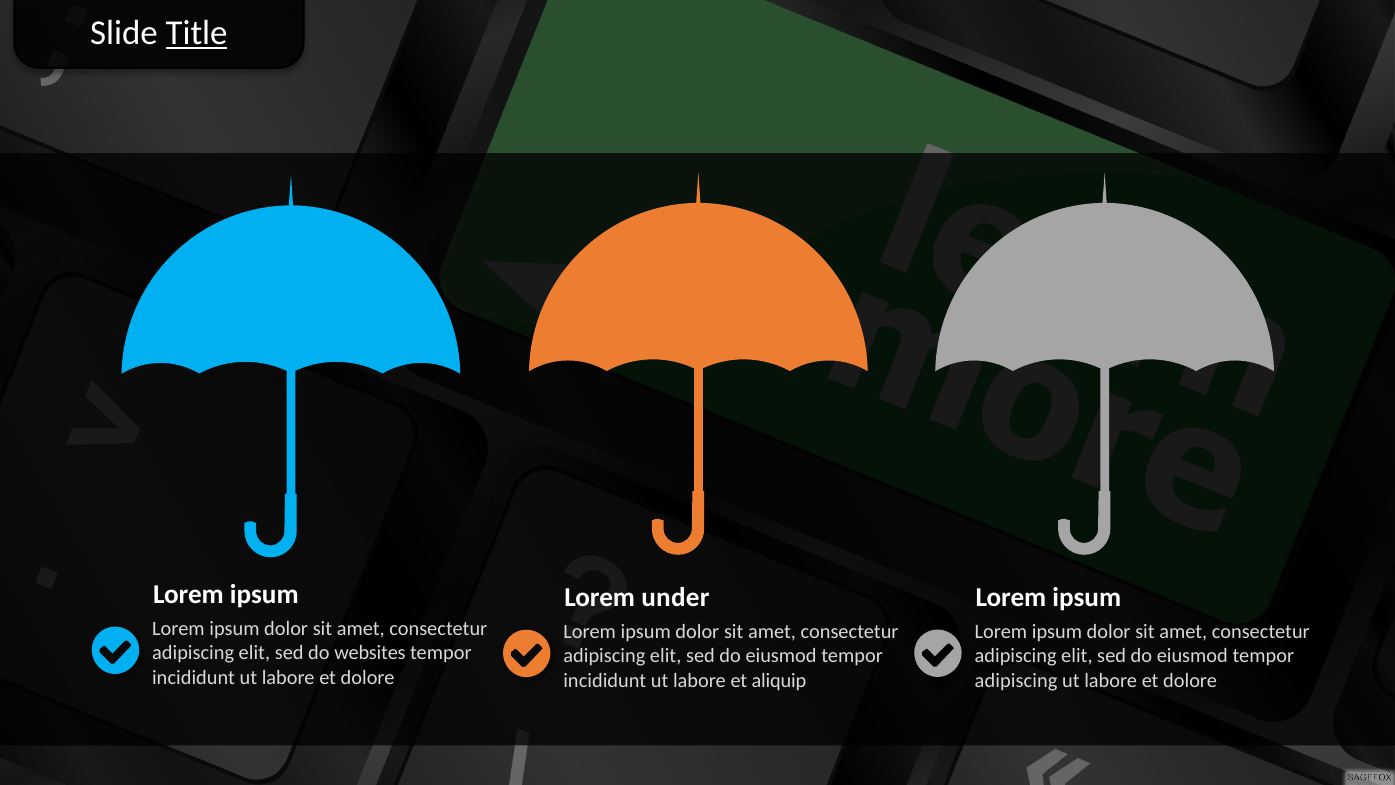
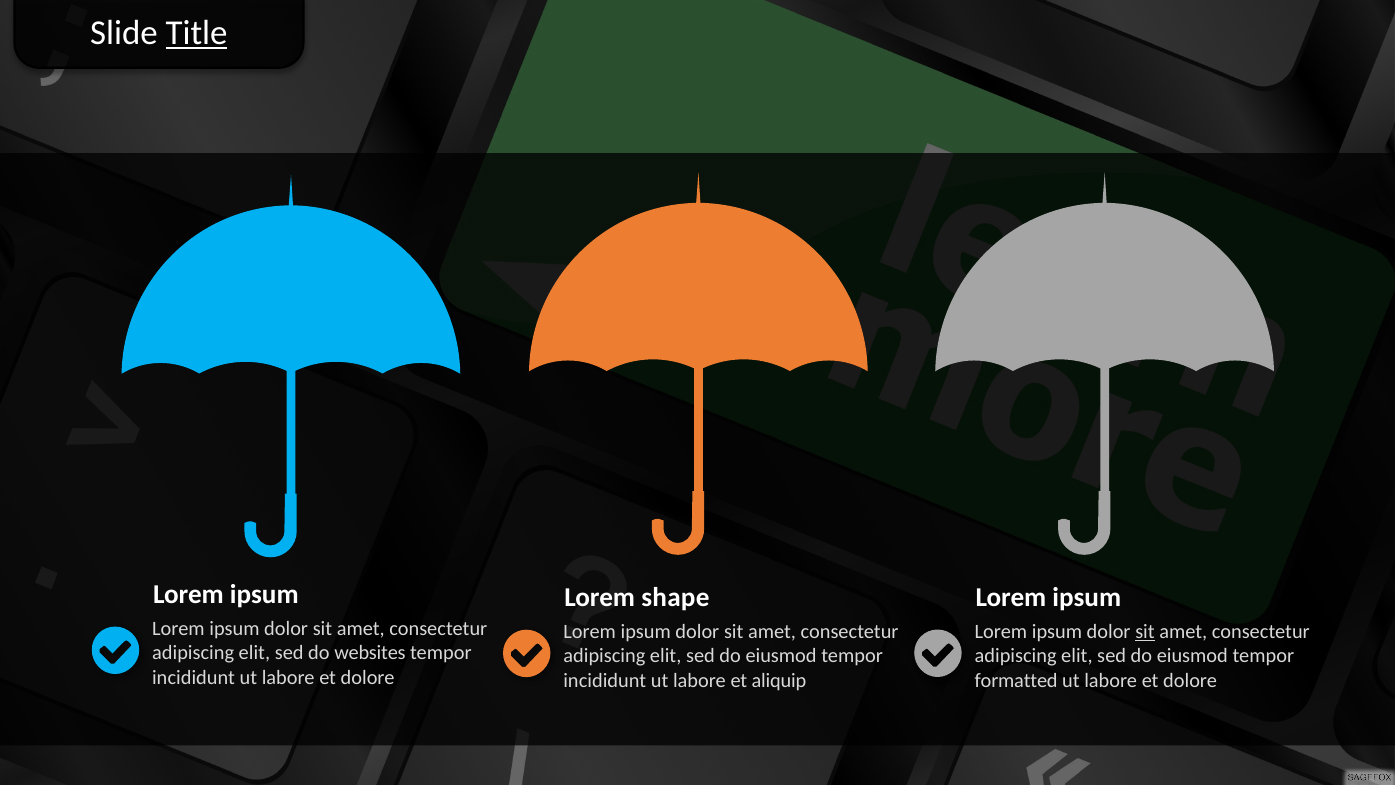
under: under -> shape
sit at (1145, 631) underline: none -> present
adipiscing at (1016, 680): adipiscing -> formatted
